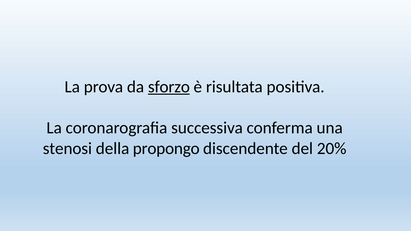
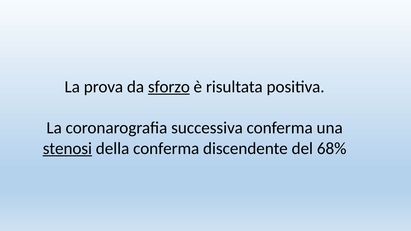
stenosi underline: none -> present
della propongo: propongo -> conferma
20%: 20% -> 68%
